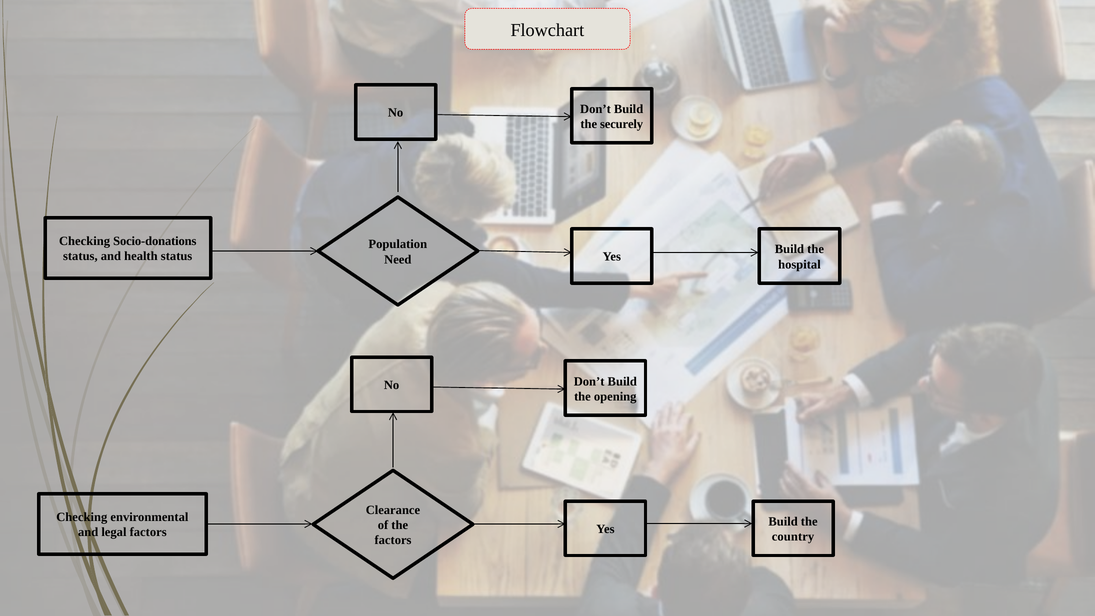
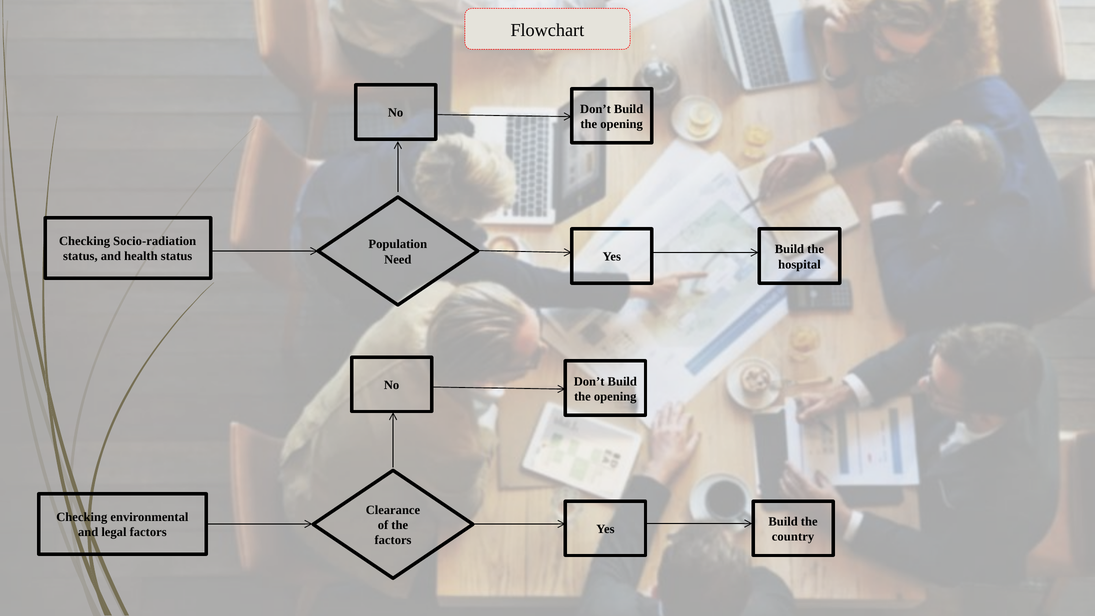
securely at (622, 124): securely -> opening
Socio-donations: Socio-donations -> Socio-radiation
